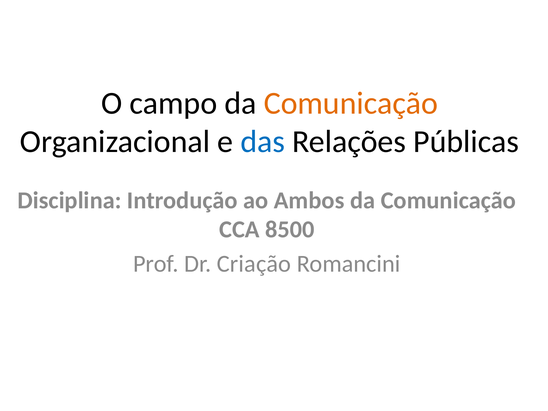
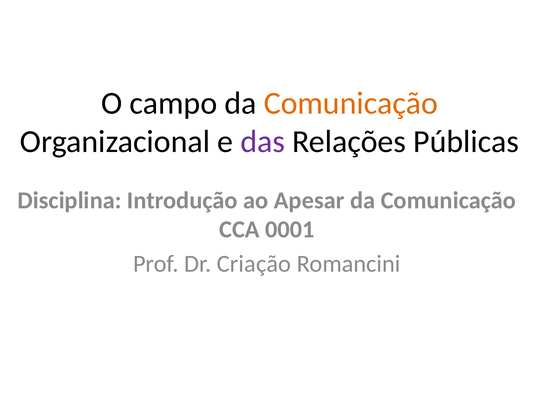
das colour: blue -> purple
Ambos: Ambos -> Apesar
8500: 8500 -> 0001
